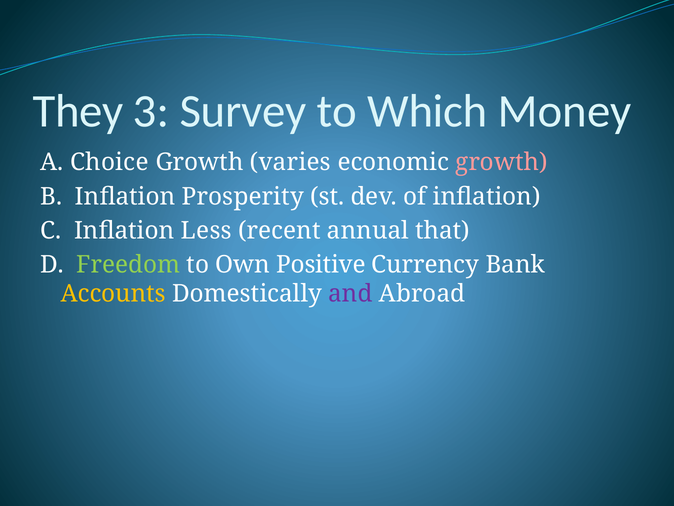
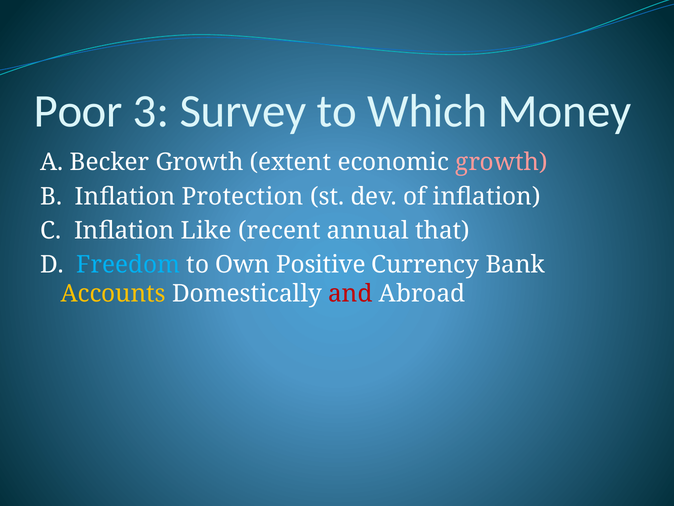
They: They -> Poor
Choice: Choice -> Becker
varies: varies -> extent
Prosperity: Prosperity -> Protection
Less: Less -> Like
Freedom colour: light green -> light blue
and colour: purple -> red
